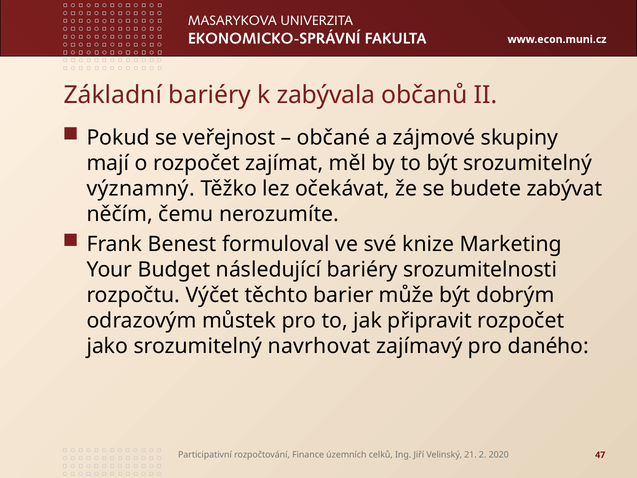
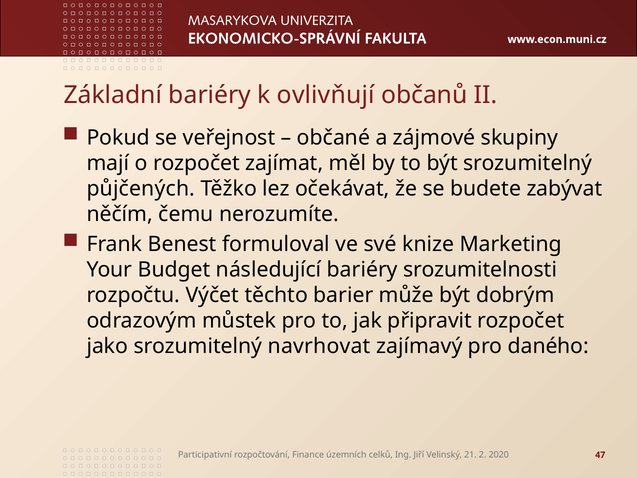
zabývala: zabývala -> ovlivňují
významný: významný -> půjčených
